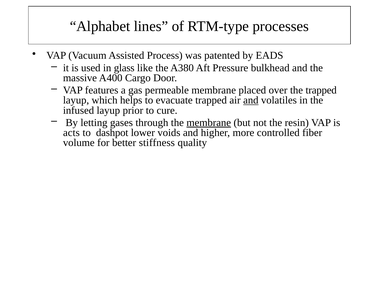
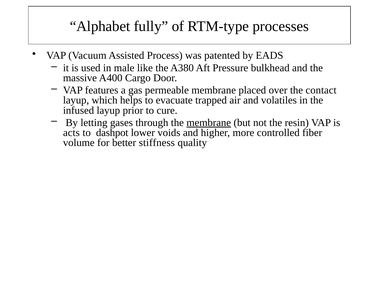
lines: lines -> fully
glass: glass -> male
the trapped: trapped -> contact
and at (251, 100) underline: present -> none
